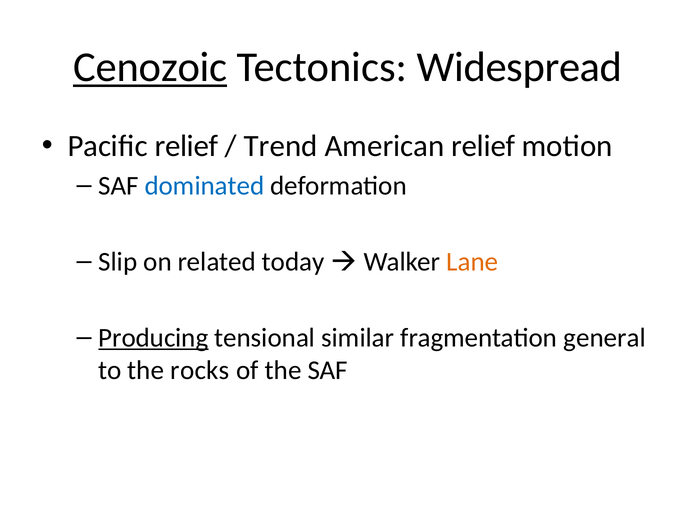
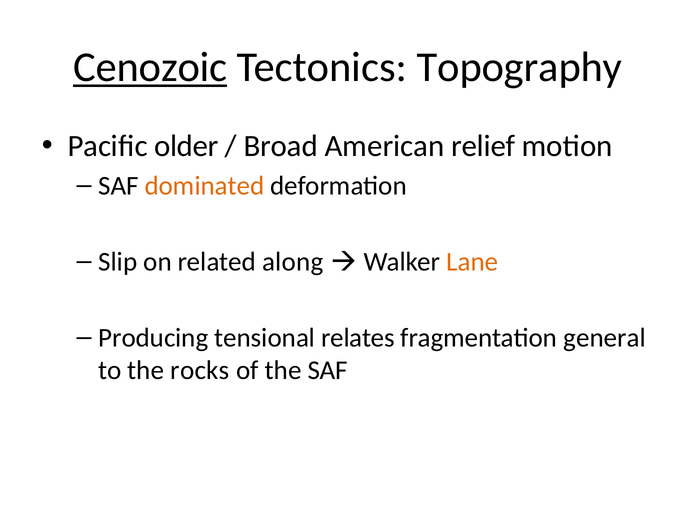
Widespread: Widespread -> Topography
Pacific relief: relief -> older
Trend: Trend -> Broad
dominated colour: blue -> orange
today: today -> along
Producing underline: present -> none
similar: similar -> relates
